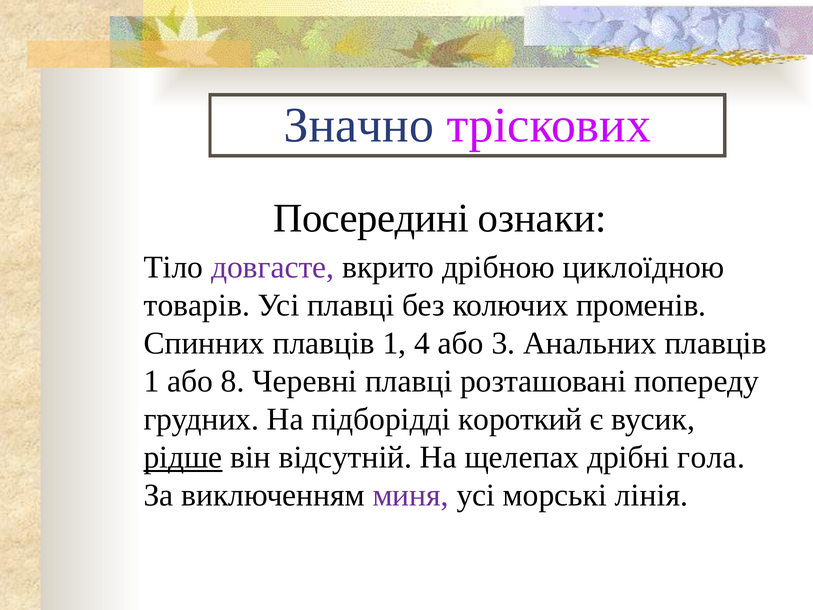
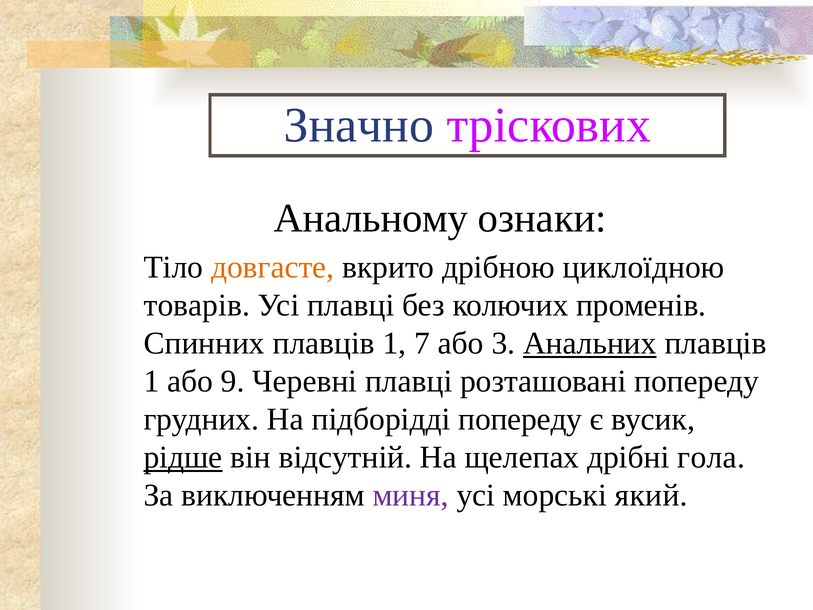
Посередині: Посередині -> Анальному
довгасте colour: purple -> orange
4: 4 -> 7
Анальних underline: none -> present
8: 8 -> 9
підборідді короткий: короткий -> попереду
лінія: лінія -> який
